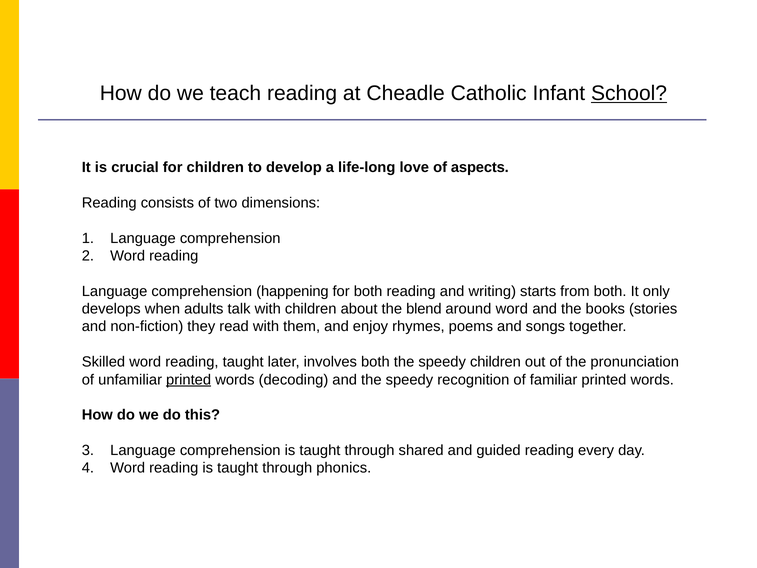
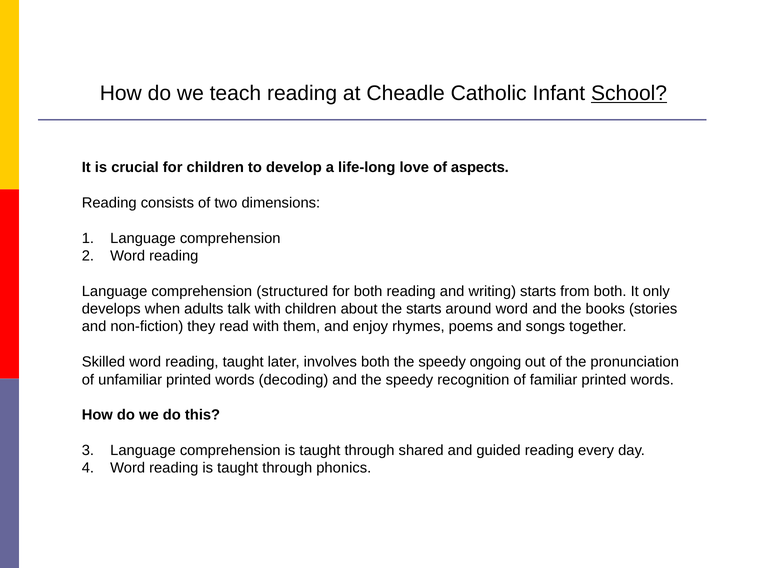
happening: happening -> structured
the blend: blend -> starts
speedy children: children -> ongoing
printed at (189, 380) underline: present -> none
